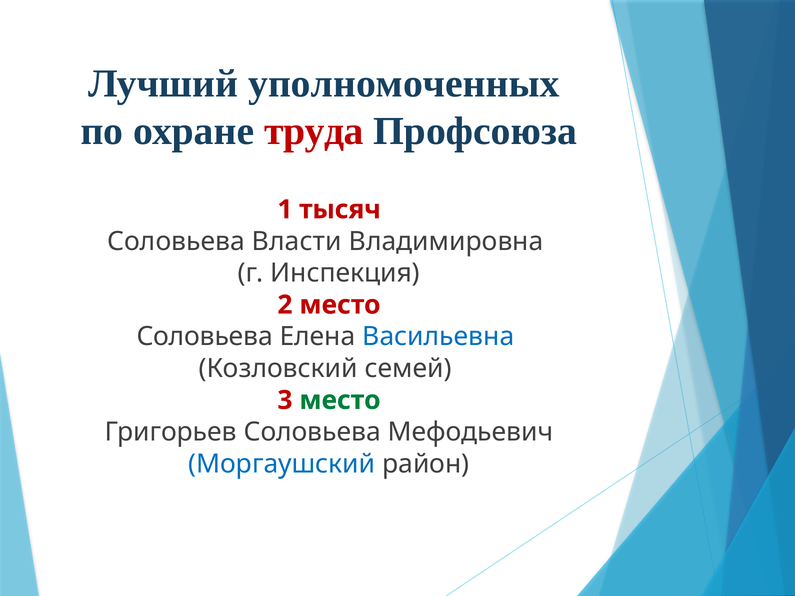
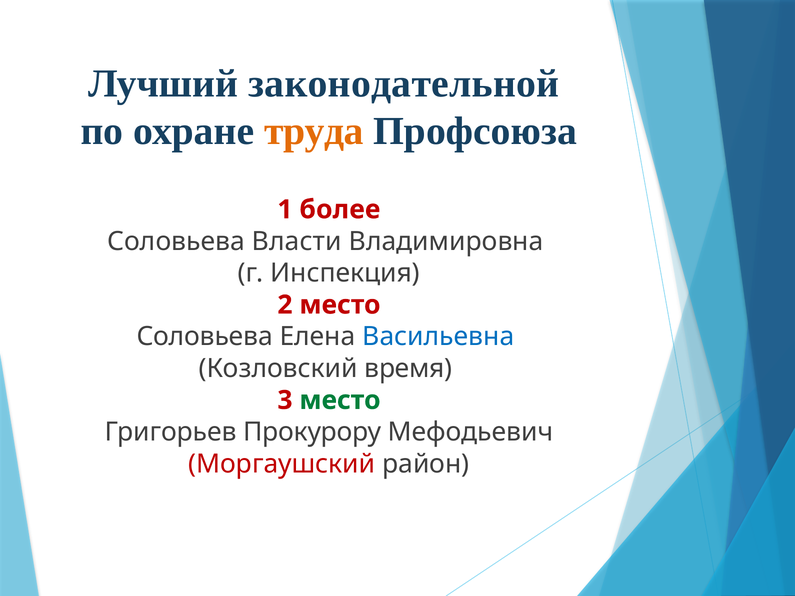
уполномоченных: уполномоченных -> законодательной
труда colour: red -> orange
тысяч: тысяч -> более
семей: семей -> время
Григорьев Соловьева: Соловьева -> Прокурору
Моргаушский colour: blue -> red
